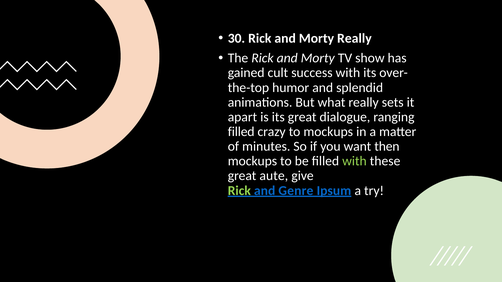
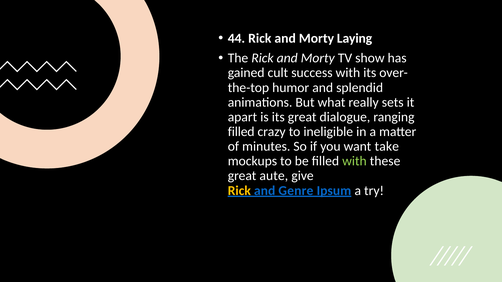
30: 30 -> 44
Morty Really: Really -> Laying
to mockups: mockups -> ineligible
then: then -> take
Rick at (239, 191) colour: light green -> yellow
